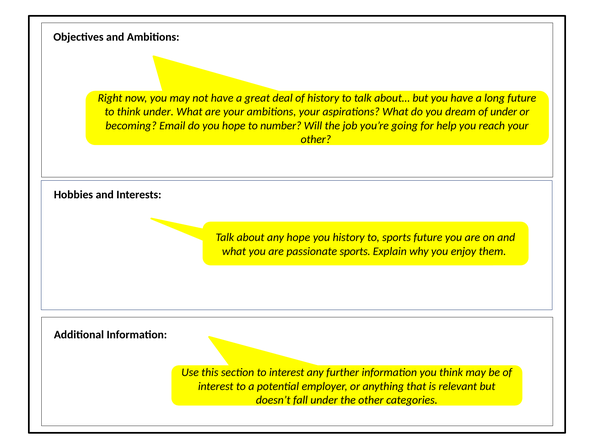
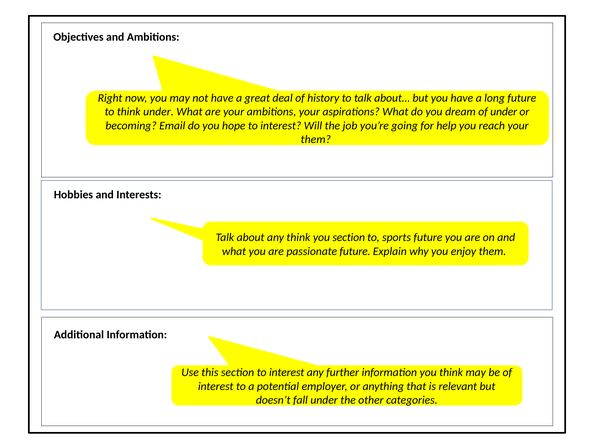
hope to number: number -> interest
other at (316, 140): other -> them
any hope: hope -> think
you history: history -> section
passionate sports: sports -> future
